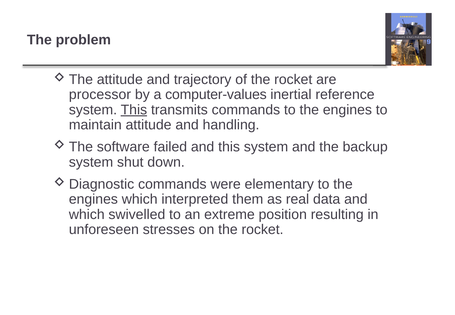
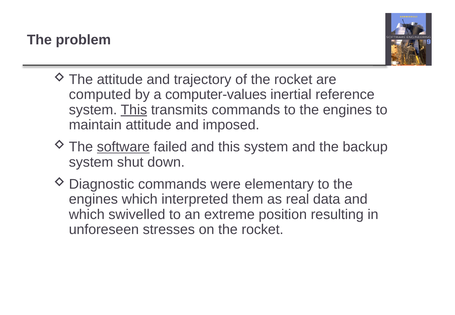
processor: processor -> computed
handling: handling -> imposed
software underline: none -> present
